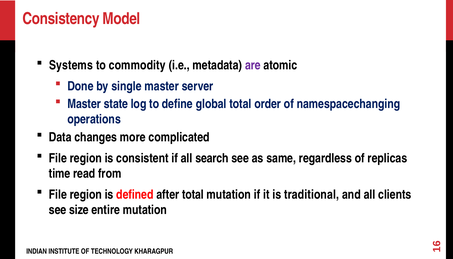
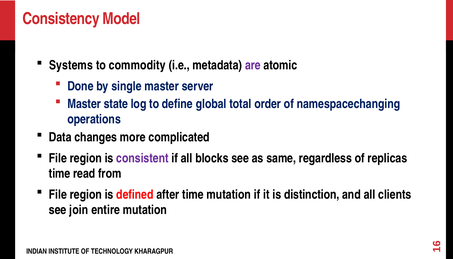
consistent colour: black -> purple
search: search -> blocks
after total: total -> time
traditional: traditional -> distinction
size: size -> join
